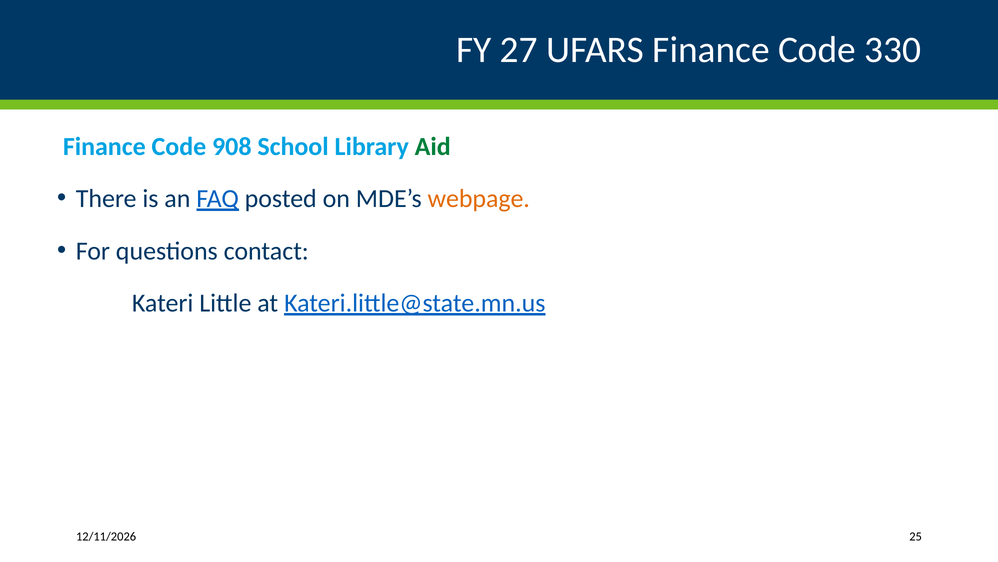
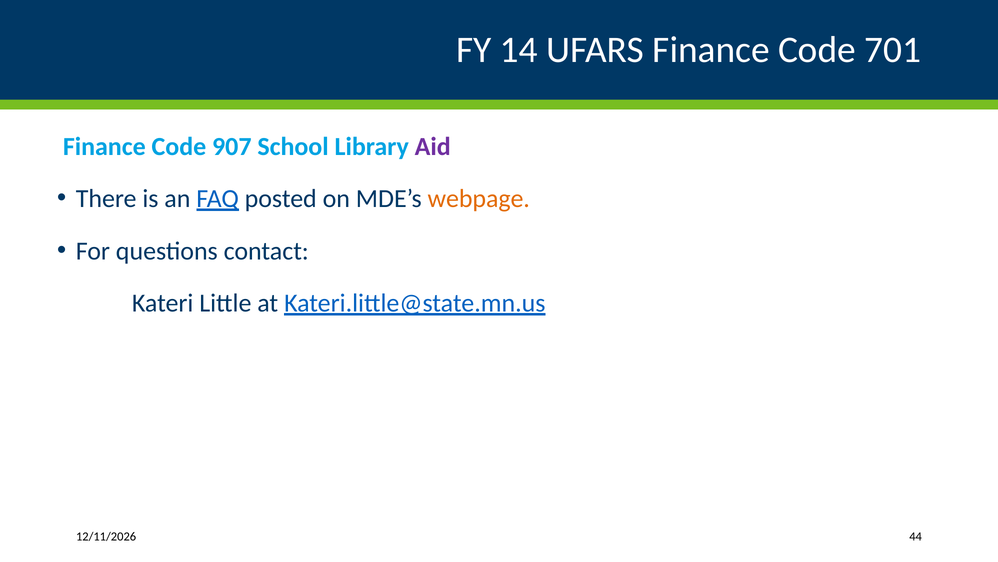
27: 27 -> 14
330: 330 -> 701
908: 908 -> 907
Aid colour: green -> purple
25: 25 -> 44
